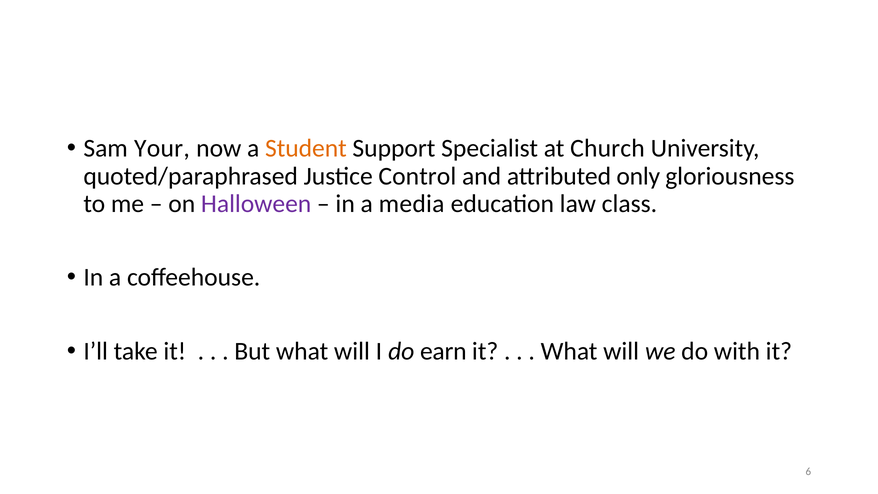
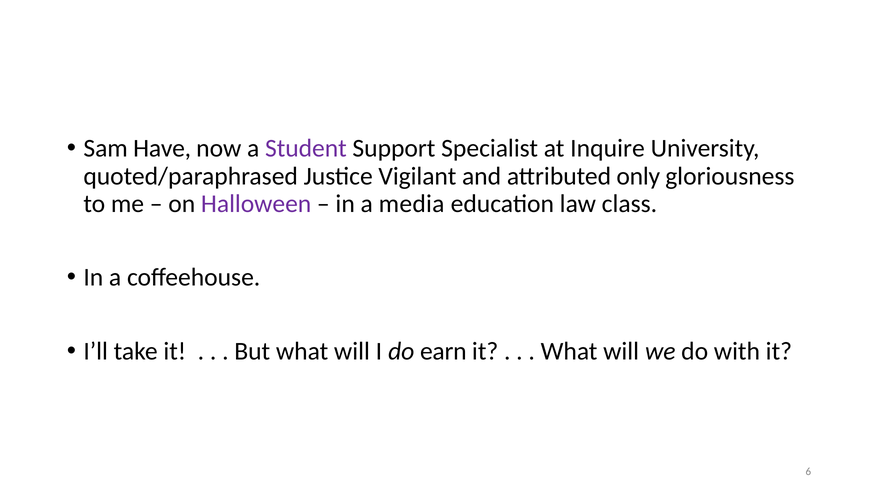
Your: Your -> Have
Student colour: orange -> purple
Church: Church -> Inquire
Control: Control -> Vigilant
